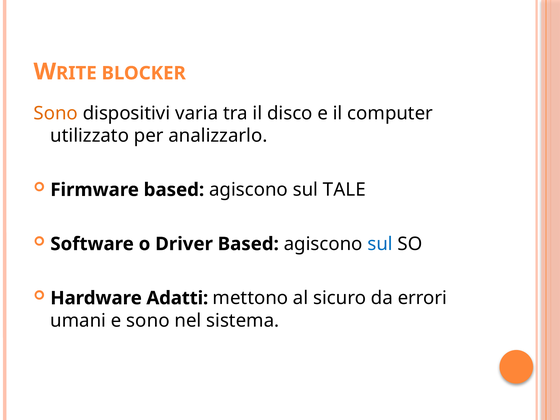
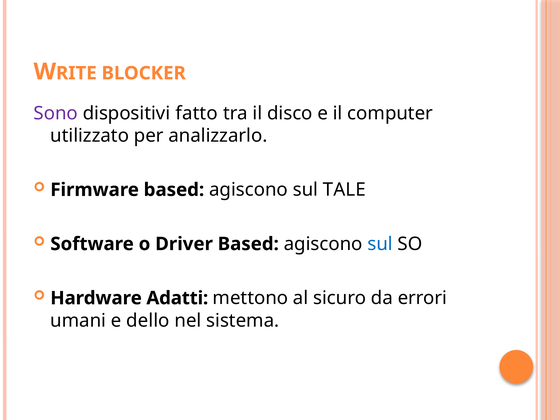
Sono at (56, 113) colour: orange -> purple
varia: varia -> fatto
e sono: sono -> dello
